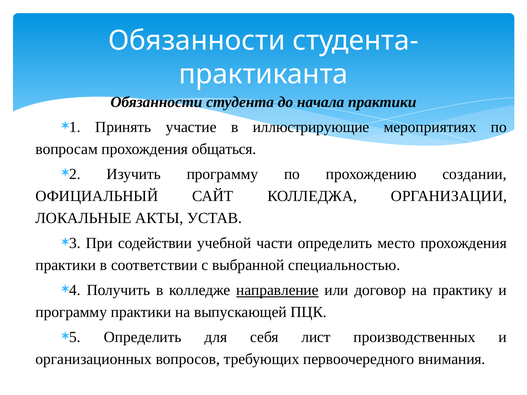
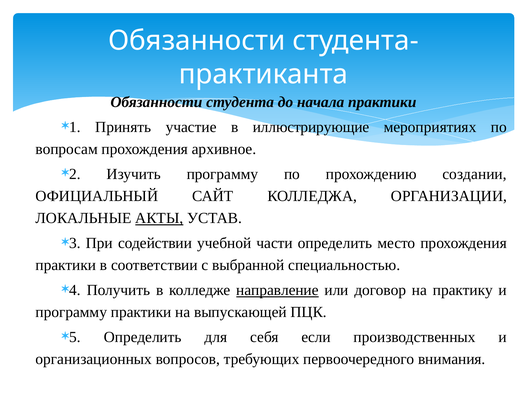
общаться: общаться -> архивное
АКТЫ underline: none -> present
лист: лист -> если
